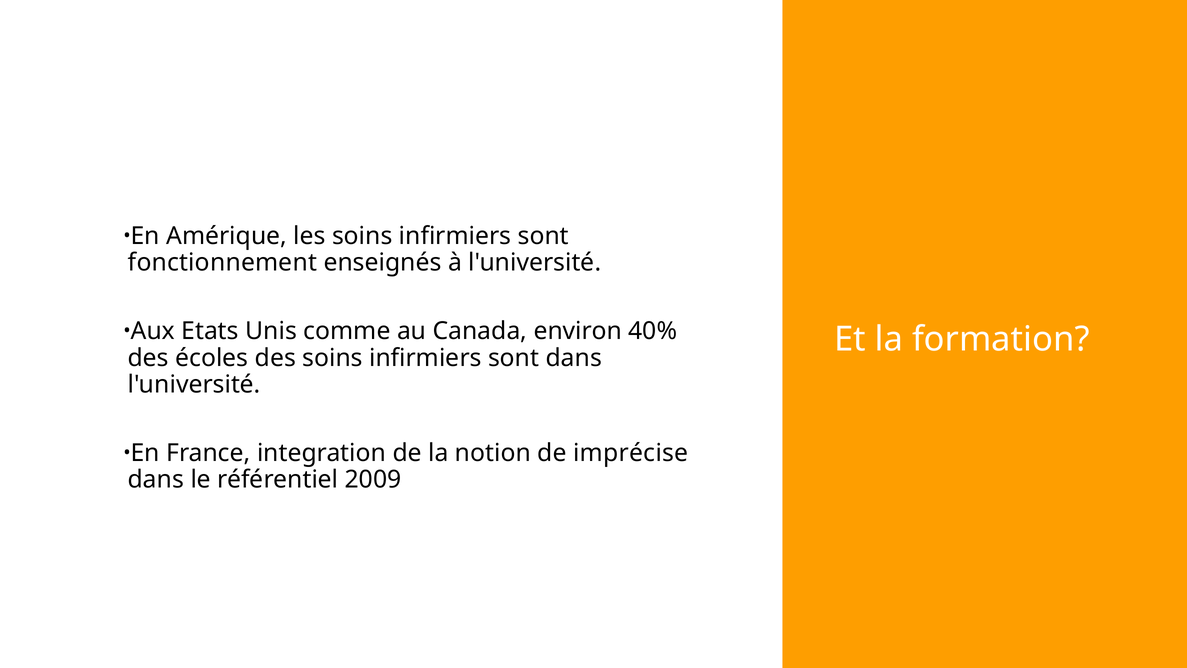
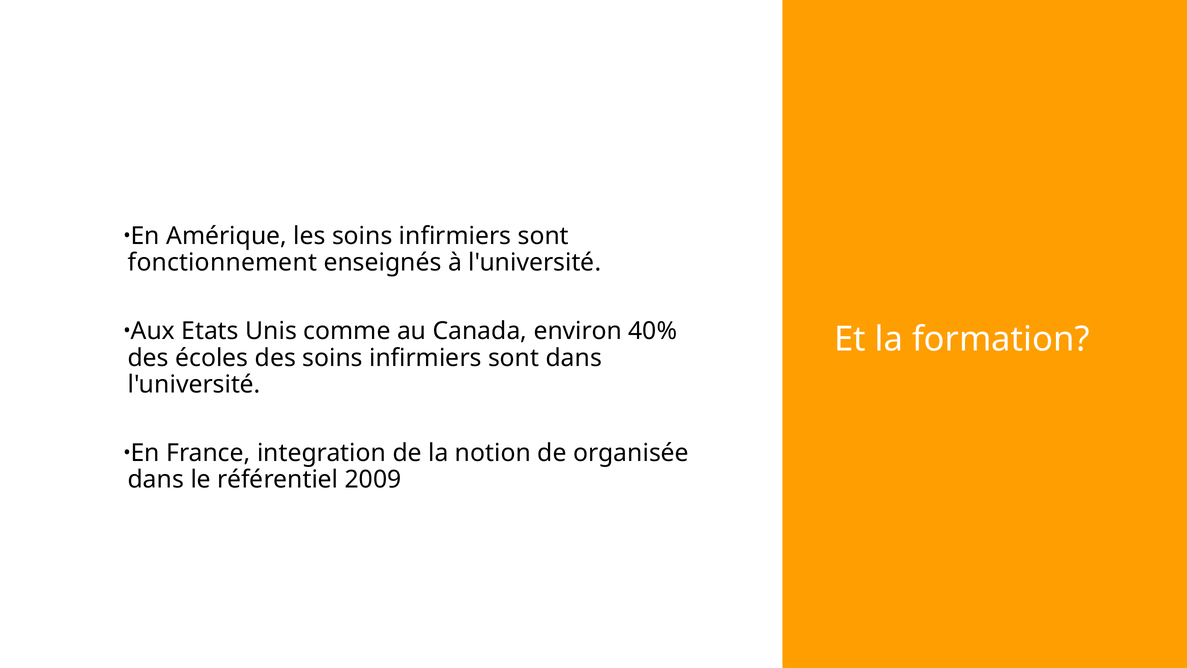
imprécise: imprécise -> organisée
